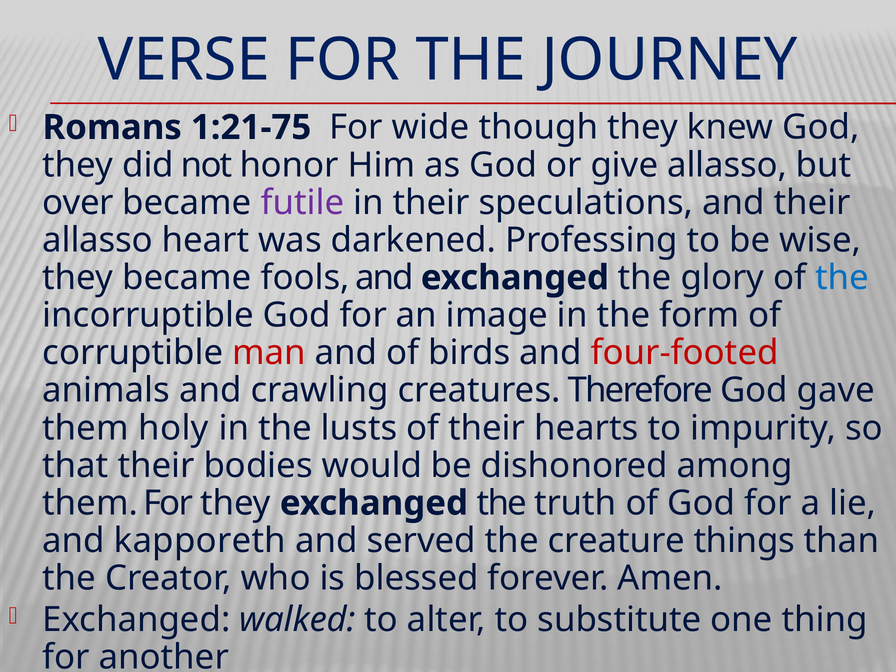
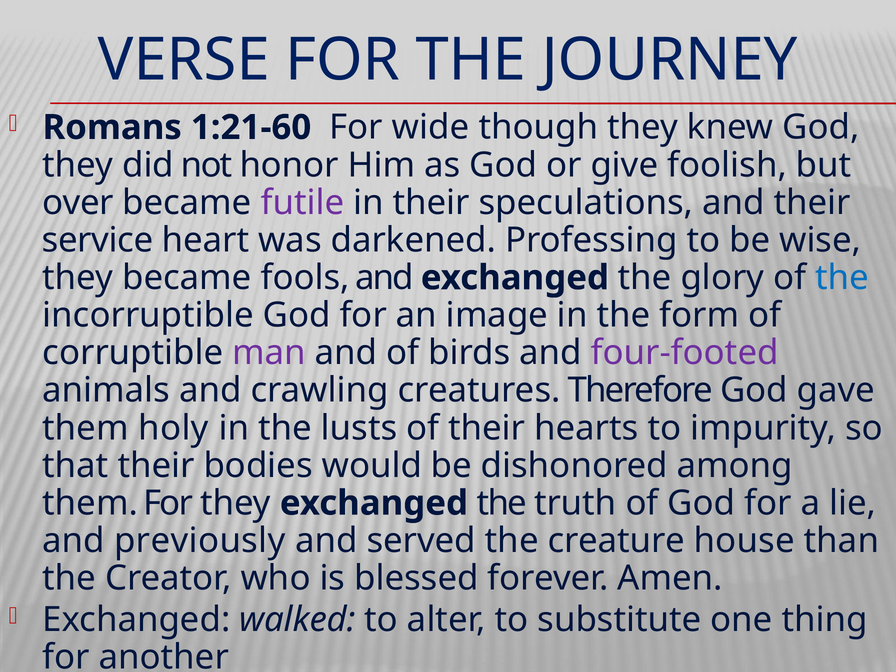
1:21-75: 1:21-75 -> 1:21-60
give allasso: allasso -> foolish
allasso at (98, 240): allasso -> service
man colour: red -> purple
four-footed colour: red -> purple
kapporeth: kapporeth -> previously
things: things -> house
